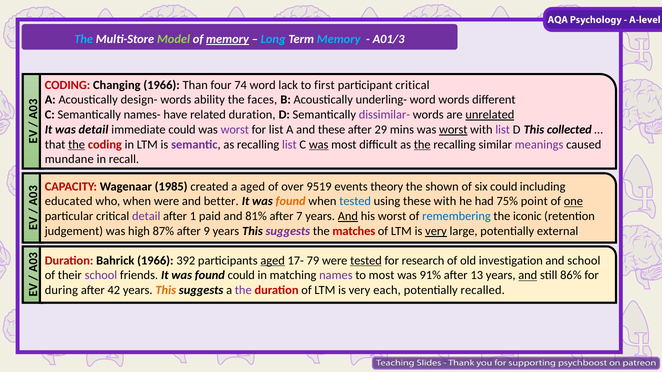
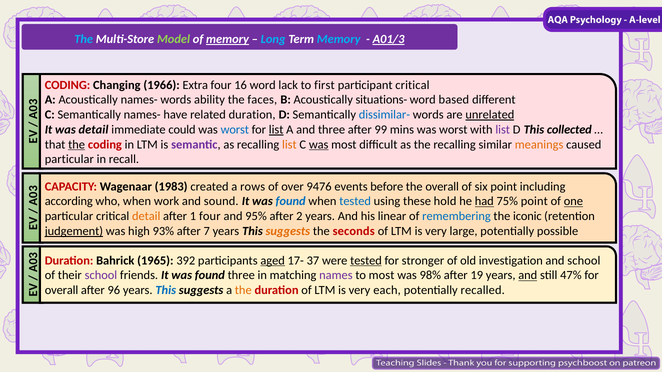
A01/3 underline: none -> present
Than: Than -> Extra
74: 74 -> 16
Acoustically design-: design- -> names-
underling-: underling- -> situations-
word words: words -> based
dissimilar- colour: purple -> blue
worst at (235, 130) colour: purple -> blue
list at (276, 130) underline: none -> present
and these: these -> three
29: 29 -> 99
worst at (453, 130) underline: present -> none
list at (289, 145) colour: purple -> orange
the at (422, 145) underline: present -> none
meanings colour: purple -> orange
mundane at (69, 160): mundane -> particular
1985: 1985 -> 1983
a aged: aged -> rows
9519: 9519 -> 9476
theory: theory -> before
the shown: shown -> overall
six could: could -> point
educated: educated -> according
when were: were -> work
better: better -> sound
found at (291, 202) colour: orange -> blue
these with: with -> hold
had underline: none -> present
detail at (146, 216) colour: purple -> orange
1 paid: paid -> four
81%: 81% -> 95%
7: 7 -> 2
And at (348, 216) underline: present -> none
his worst: worst -> linear
judgement underline: none -> present
87%: 87% -> 93%
9: 9 -> 7
suggests at (288, 231) colour: purple -> orange
matches: matches -> seconds
very at (436, 231) underline: present -> none
external: external -> possible
Bahrick 1966: 1966 -> 1965
79: 79 -> 37
research: research -> stronger
found could: could -> three
91%: 91% -> 98%
13: 13 -> 19
86%: 86% -> 47%
during at (61, 291): during -> overall
42: 42 -> 96
This at (166, 291) colour: orange -> blue
the at (243, 291) colour: purple -> orange
